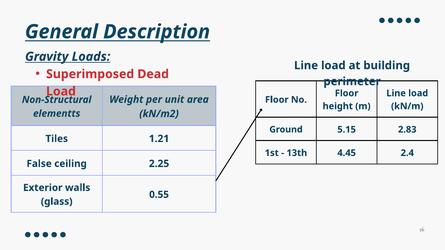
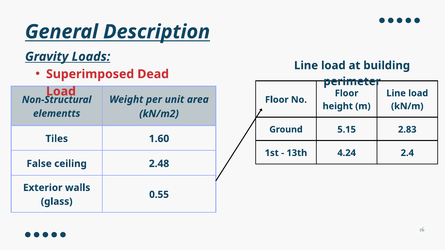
1.21: 1.21 -> 1.60
4.45: 4.45 -> 4.24
2.25: 2.25 -> 2.48
